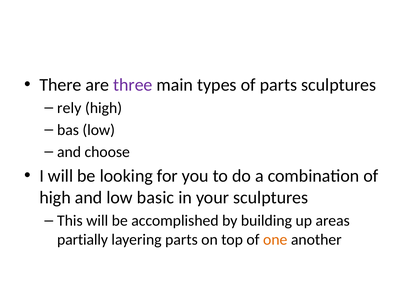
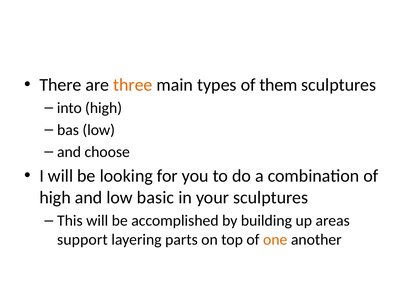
three colour: purple -> orange
of parts: parts -> them
rely: rely -> into
partially: partially -> support
